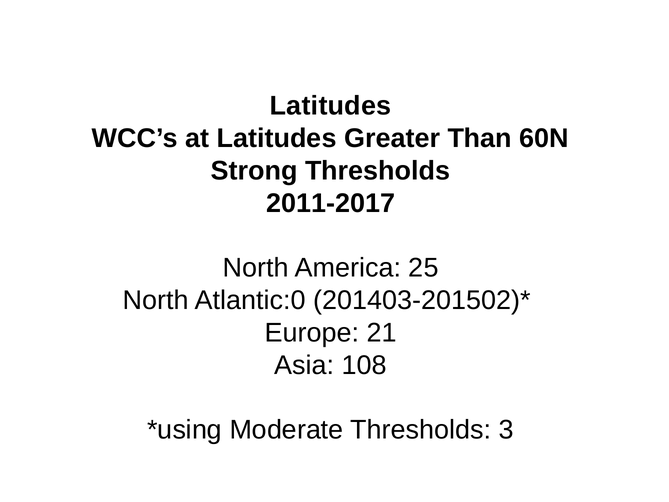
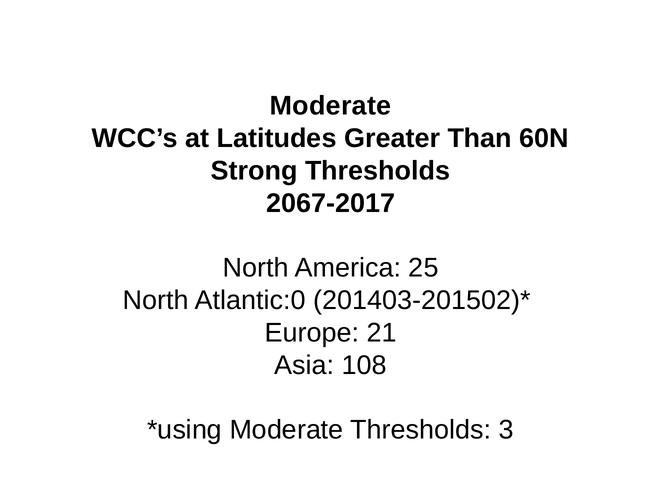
Latitudes at (330, 106): Latitudes -> Moderate
2011-2017: 2011-2017 -> 2067-2017
